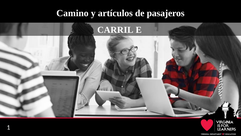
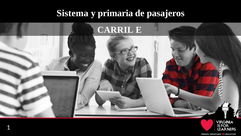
Camino: Camino -> Sistema
artículos: artículos -> primaria
